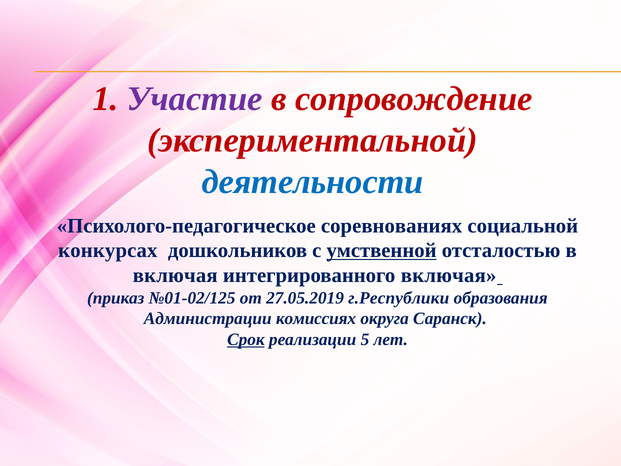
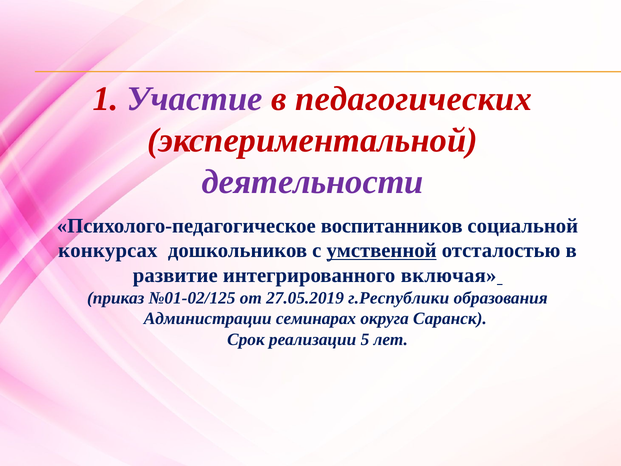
сопровождение: сопровождение -> педагогических
деятельности colour: blue -> purple
соревнованиях: соревнованиях -> воспитанников
включая at (175, 275): включая -> развитие
комиссиях: комиссиях -> семинарах
Срок underline: present -> none
